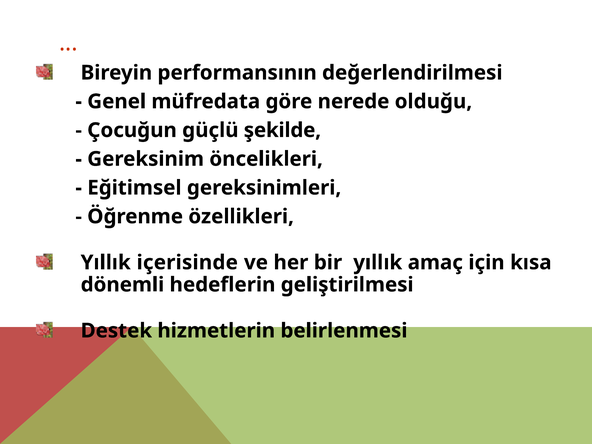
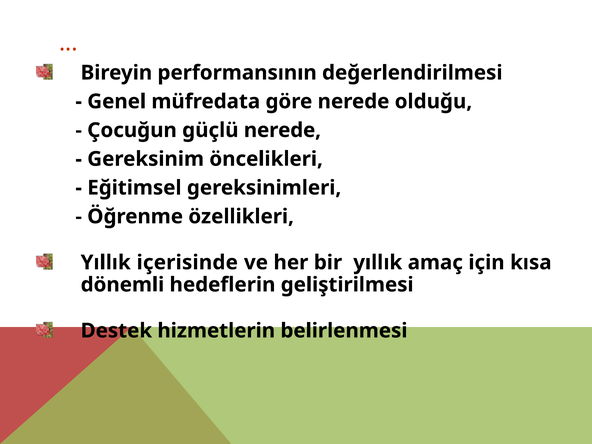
güçlü şekilde: şekilde -> nerede
